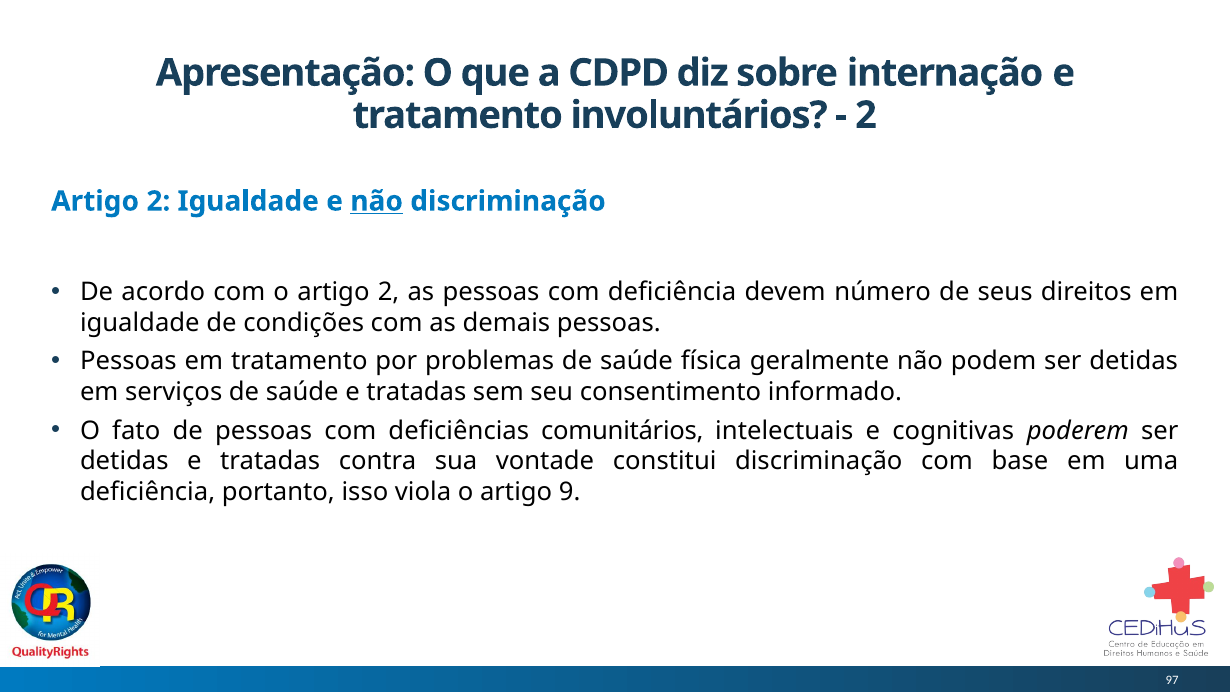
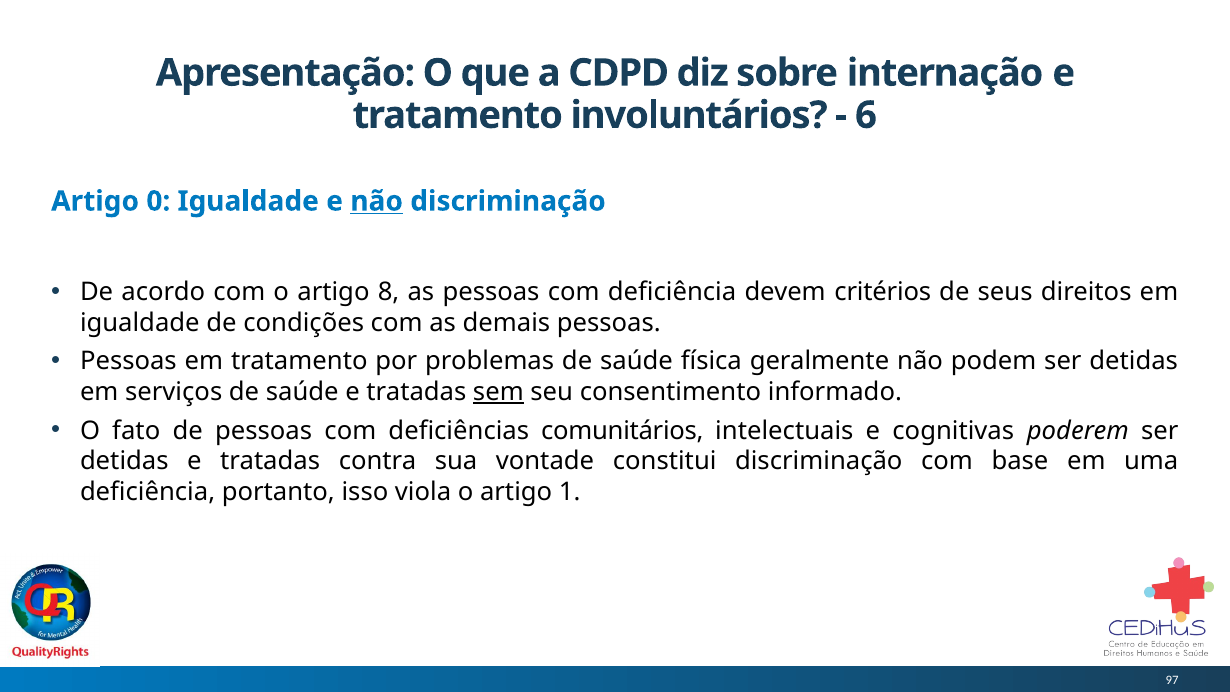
2 at (866, 115): 2 -> 6
2 at (158, 201): 2 -> 0
o artigo 2: 2 -> 8
número: número -> critérios
sem underline: none -> present
9: 9 -> 1
